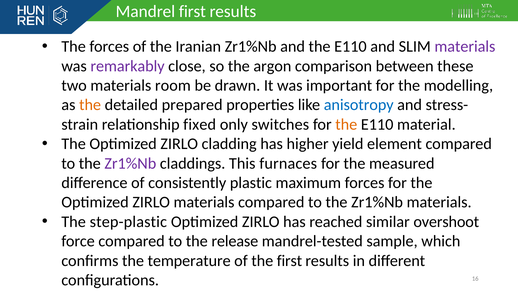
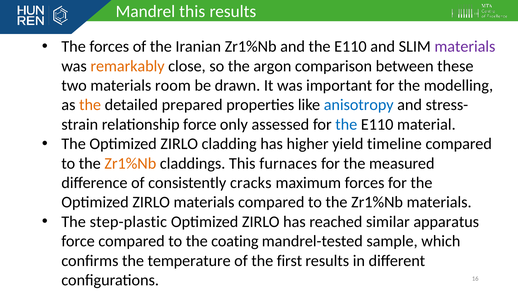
Mandrel first: first -> this
remarkably colour: purple -> orange
relationship fixed: fixed -> force
switches: switches -> assessed
the at (346, 124) colour: orange -> blue
element: element -> timeline
Zr1%Nb at (130, 163) colour: purple -> orange
plastic: plastic -> cracks
overshoot: overshoot -> apparatus
release: release -> coating
